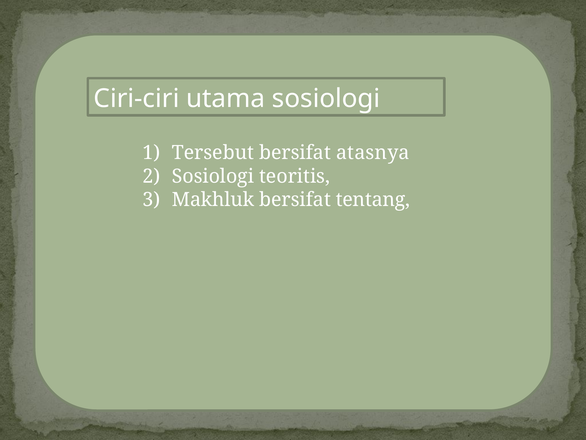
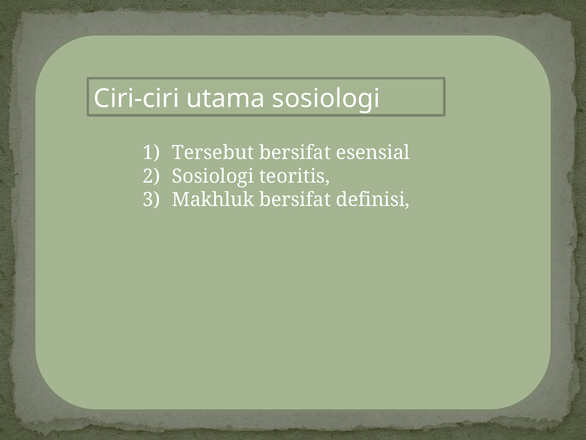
atasnya: atasnya -> esensial
tentang: tentang -> definisi
